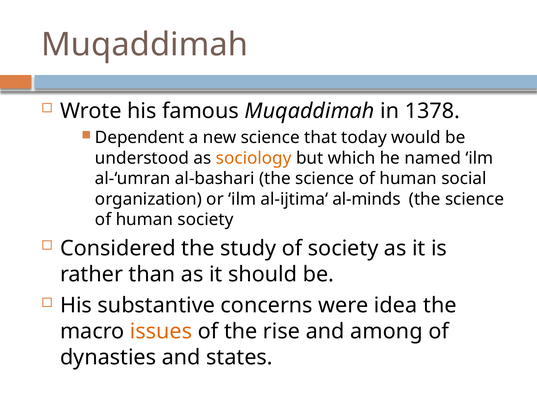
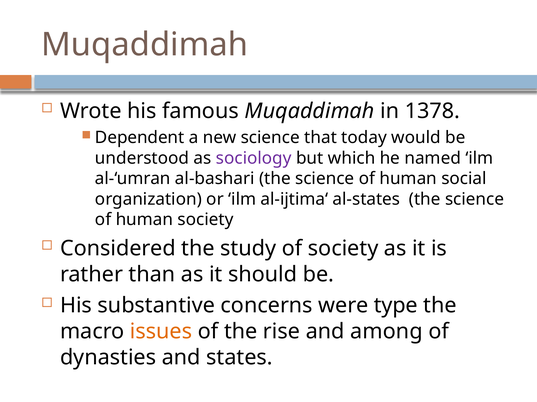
sociology colour: orange -> purple
al-minds: al-minds -> al-states
idea: idea -> type
